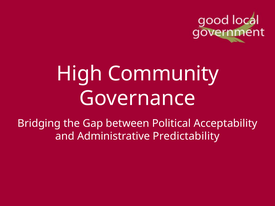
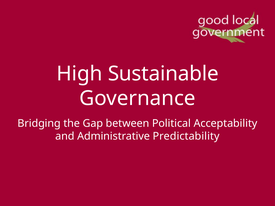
Community: Community -> Sustainable
